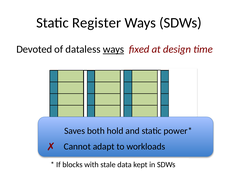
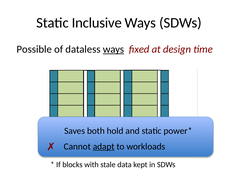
Register: Register -> Inclusive
Devoted: Devoted -> Possible
adapt underline: none -> present
